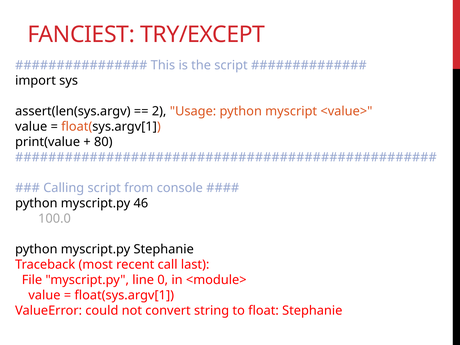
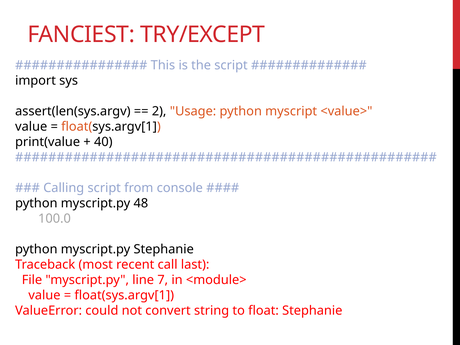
80: 80 -> 40
46: 46 -> 48
0: 0 -> 7
